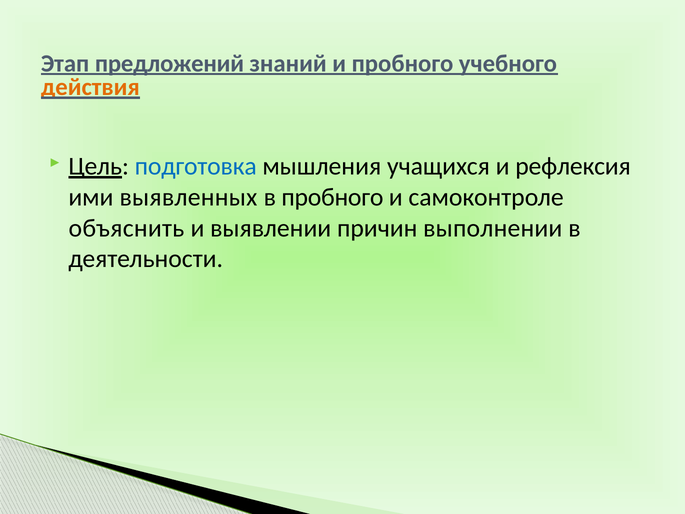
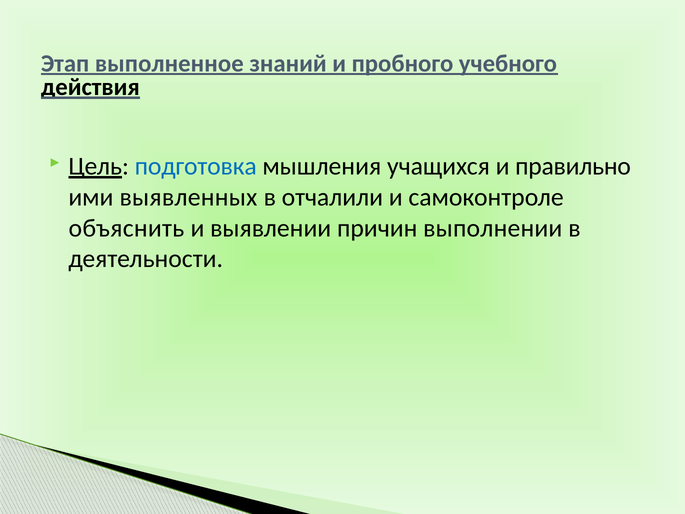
предложений: предложений -> выполненное
действия colour: orange -> black
рефлексия: рефлексия -> правильно
в пробного: пробного -> отчалили
